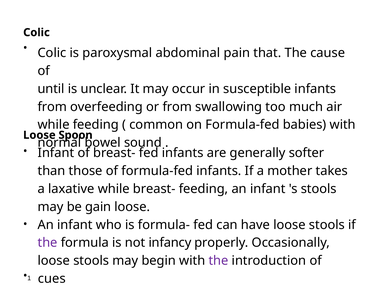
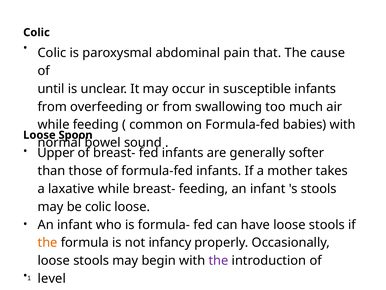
Infant at (56, 153): Infant -> Upper
be gain: gain -> colic
the at (48, 242) colour: purple -> orange
cues: cues -> level
